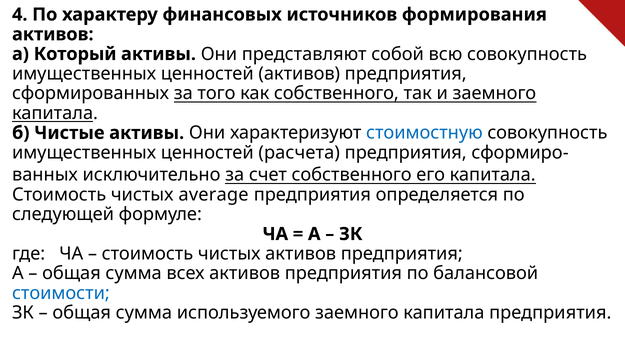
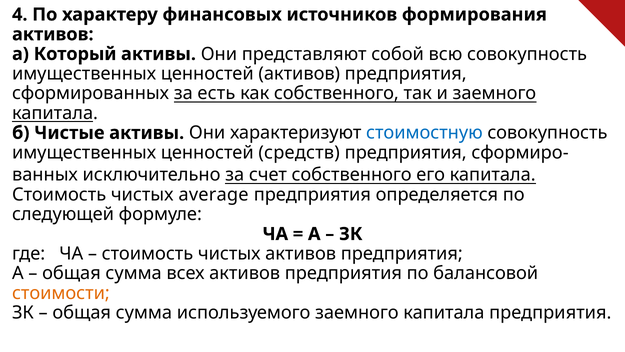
того: того -> есть
расчета: расчета -> средств
стоимости colour: blue -> orange
